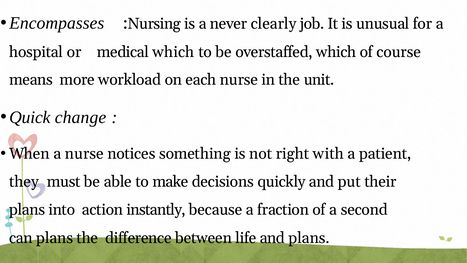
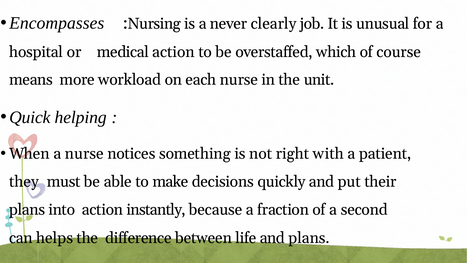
medical which: which -> action
change: change -> helping
can plans: plans -> helps
